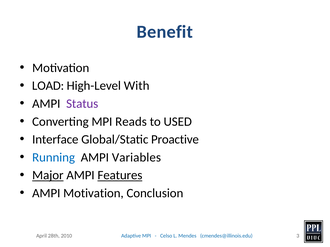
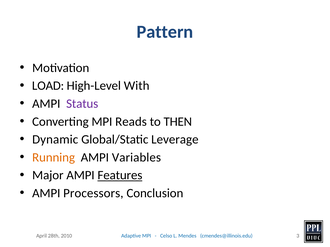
Benefit: Benefit -> Pattern
USED: USED -> THEN
Interface: Interface -> Dynamic
Proactive: Proactive -> Leverage
Running colour: blue -> orange
Major underline: present -> none
AMPI Motivation: Motivation -> Processors
